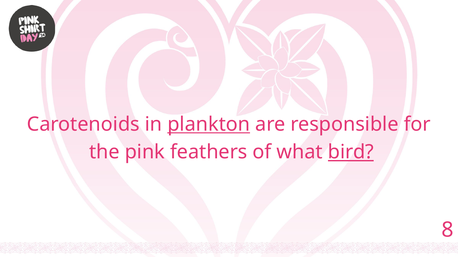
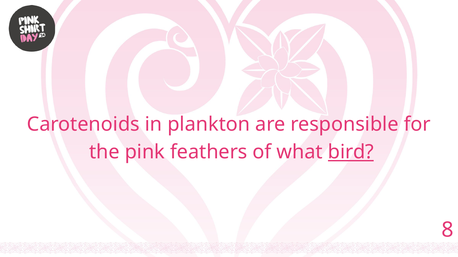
plankton underline: present -> none
